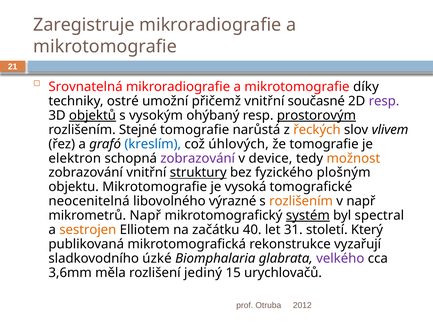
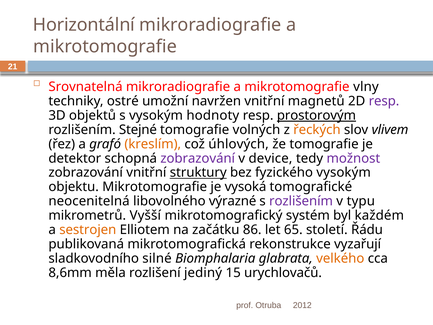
Zaregistruje: Zaregistruje -> Horizontální
díky: díky -> vlny
přičemž: přičemž -> navržen
současné: současné -> magnetů
objektů underline: present -> none
ohýbaný: ohýbaný -> hodnoty
narůstá: narůstá -> volných
kreslím colour: blue -> orange
elektron: elektron -> detektor
možnost colour: orange -> purple
fyzického plošným: plošným -> vysokým
rozlišením at (301, 201) colour: orange -> purple
v např: např -> typu
mikrometrů Např: Např -> Vyšší
systém underline: present -> none
spectral: spectral -> každém
40: 40 -> 86
31: 31 -> 65
Který: Který -> Řádu
úzké: úzké -> silné
velkého colour: purple -> orange
3,6mm: 3,6mm -> 8,6mm
